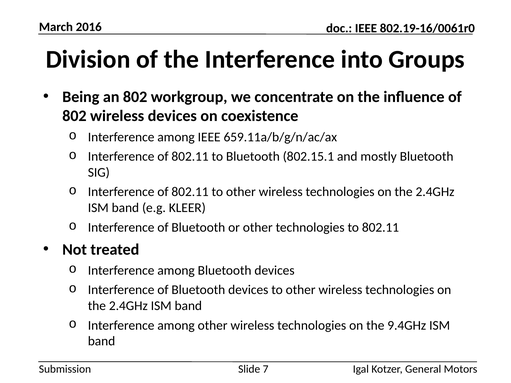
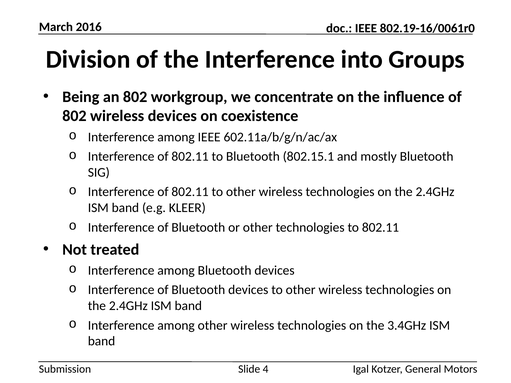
659.11a/b/g/n/ac/ax: 659.11a/b/g/n/ac/ax -> 602.11a/b/g/n/ac/ax
9.4GHz: 9.4GHz -> 3.4GHz
7: 7 -> 4
